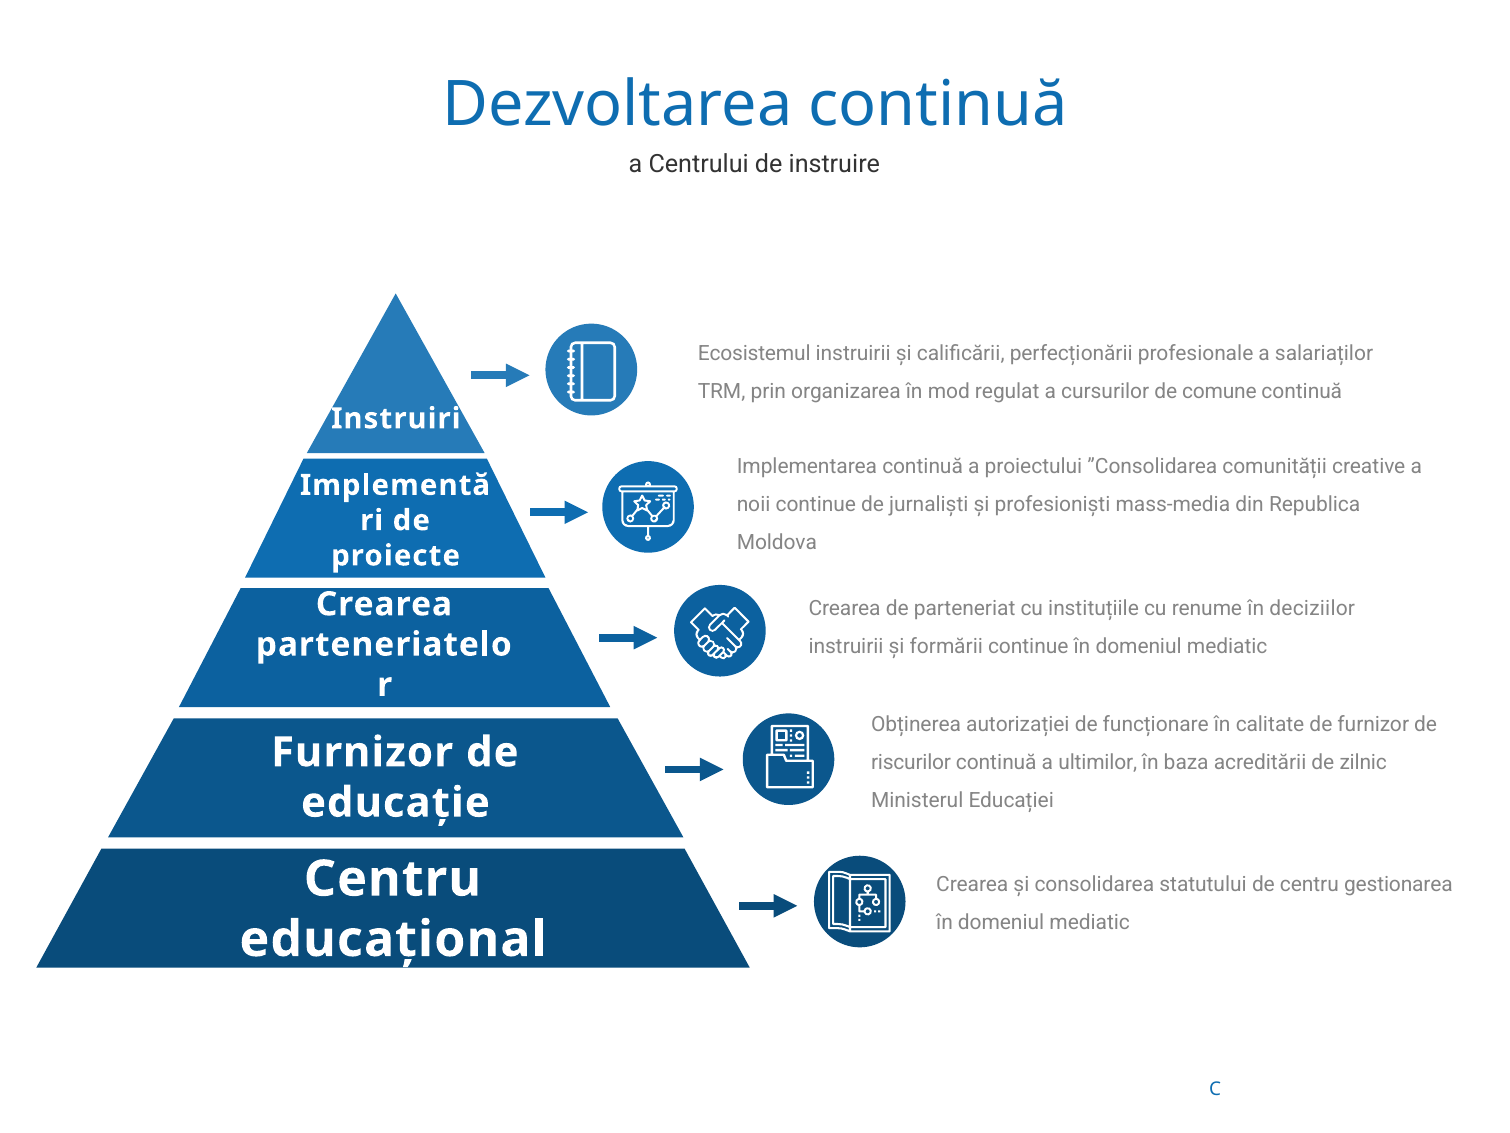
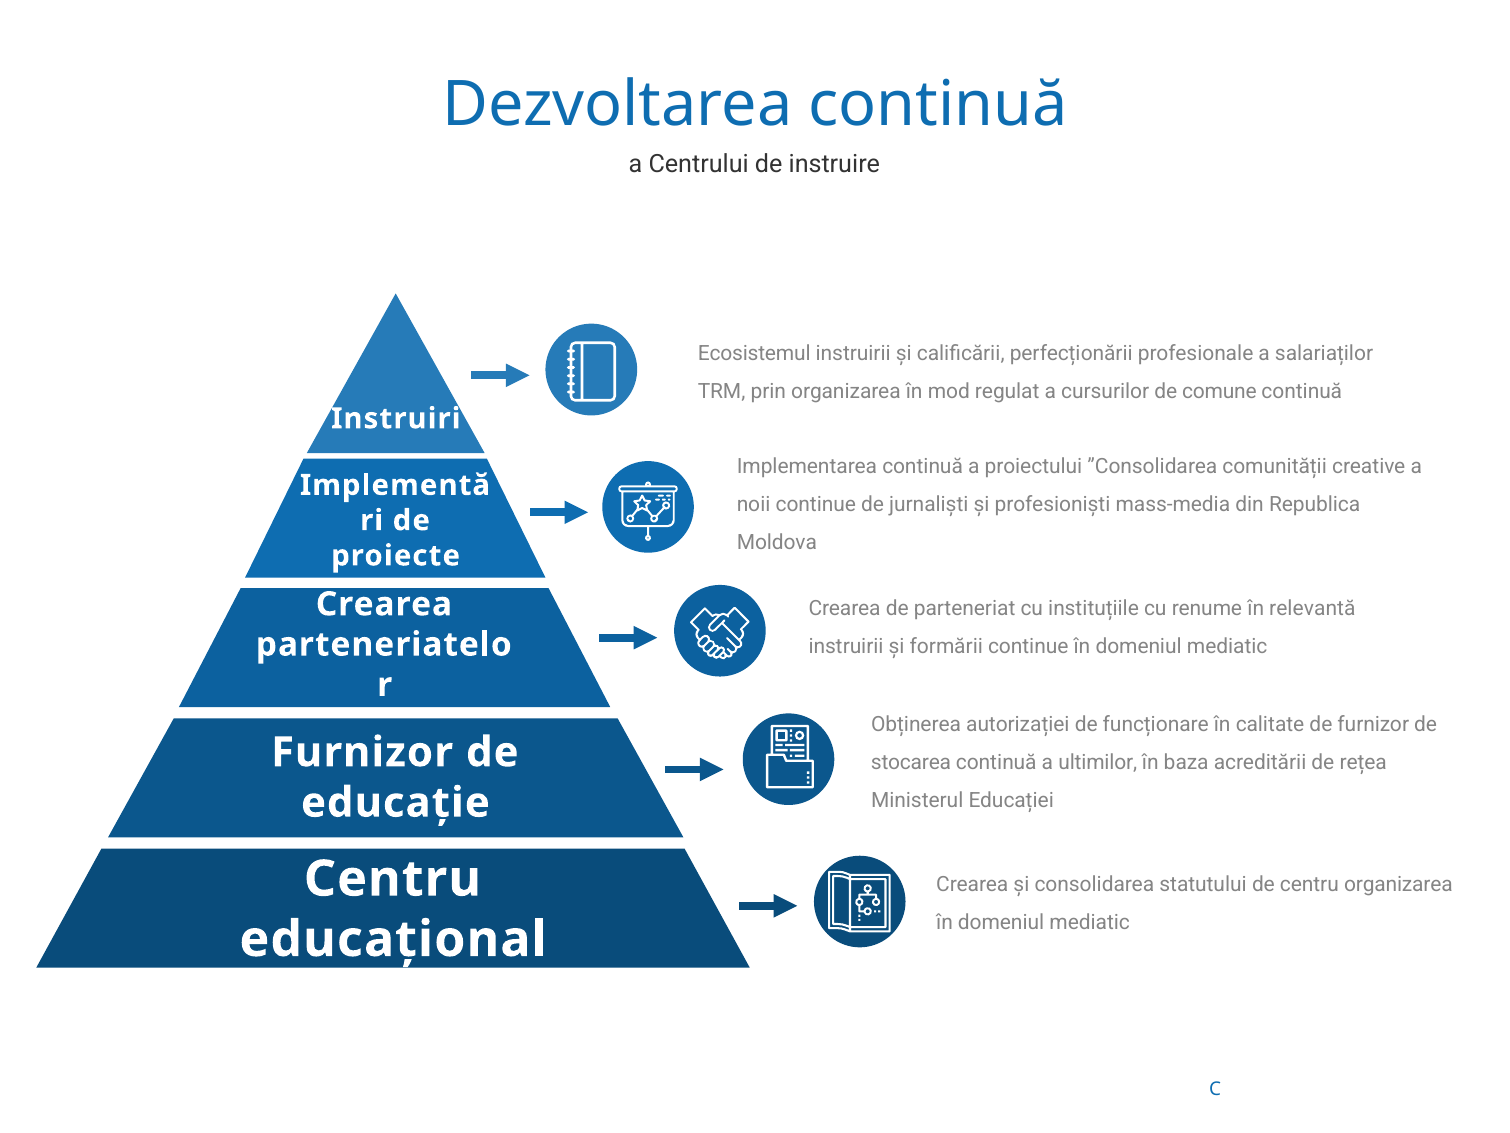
deciziilor: deciziilor -> relevantă
riscurilor: riscurilor -> stocarea
zilnic: zilnic -> rețea
centru gestionarea: gestionarea -> organizarea
